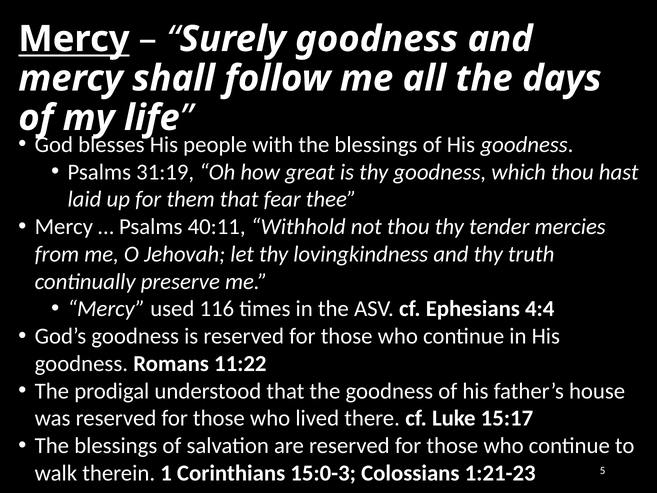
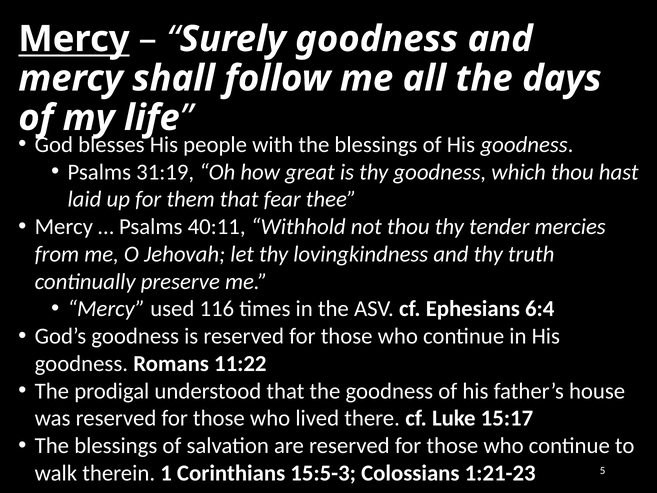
4:4: 4:4 -> 6:4
15:0-3: 15:0-3 -> 15:5-3
